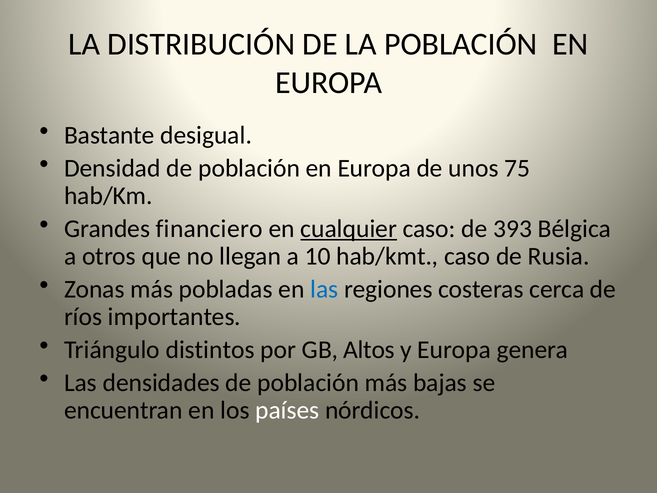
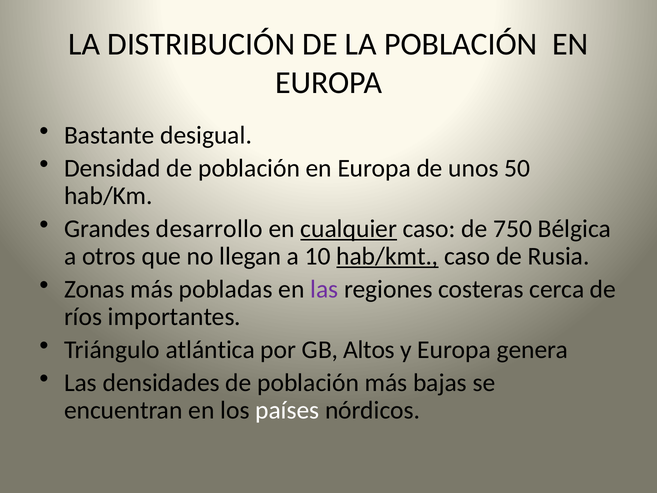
75: 75 -> 50
financiero: financiero -> desarrollo
393: 393 -> 750
hab/kmt underline: none -> present
las at (324, 289) colour: blue -> purple
distintos: distintos -> atlántica
